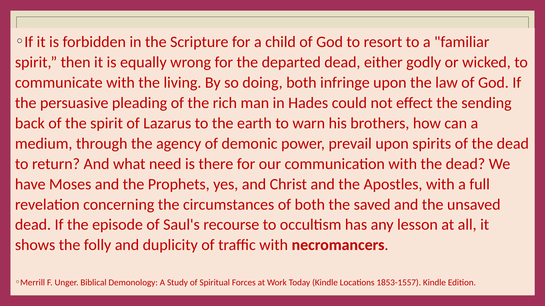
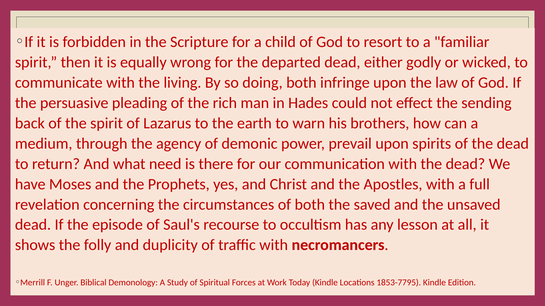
1853-1557: 1853-1557 -> 1853-7795
